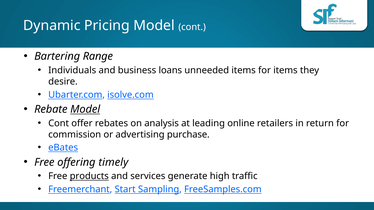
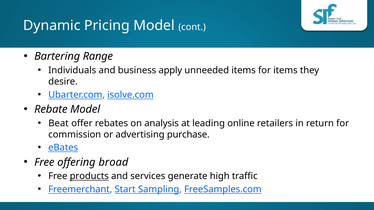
loans: loans -> apply
Model at (85, 109) underline: present -> none
Cont at (59, 123): Cont -> Beat
timely: timely -> broad
